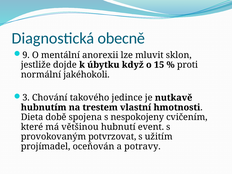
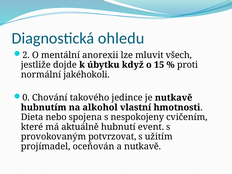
obecně: obecně -> ohledu
9: 9 -> 2
sklon: sklon -> všech
3: 3 -> 0
trestem: trestem -> alkohol
době: době -> nebo
většinou: většinou -> aktuálně
a potravy: potravy -> nutkavě
